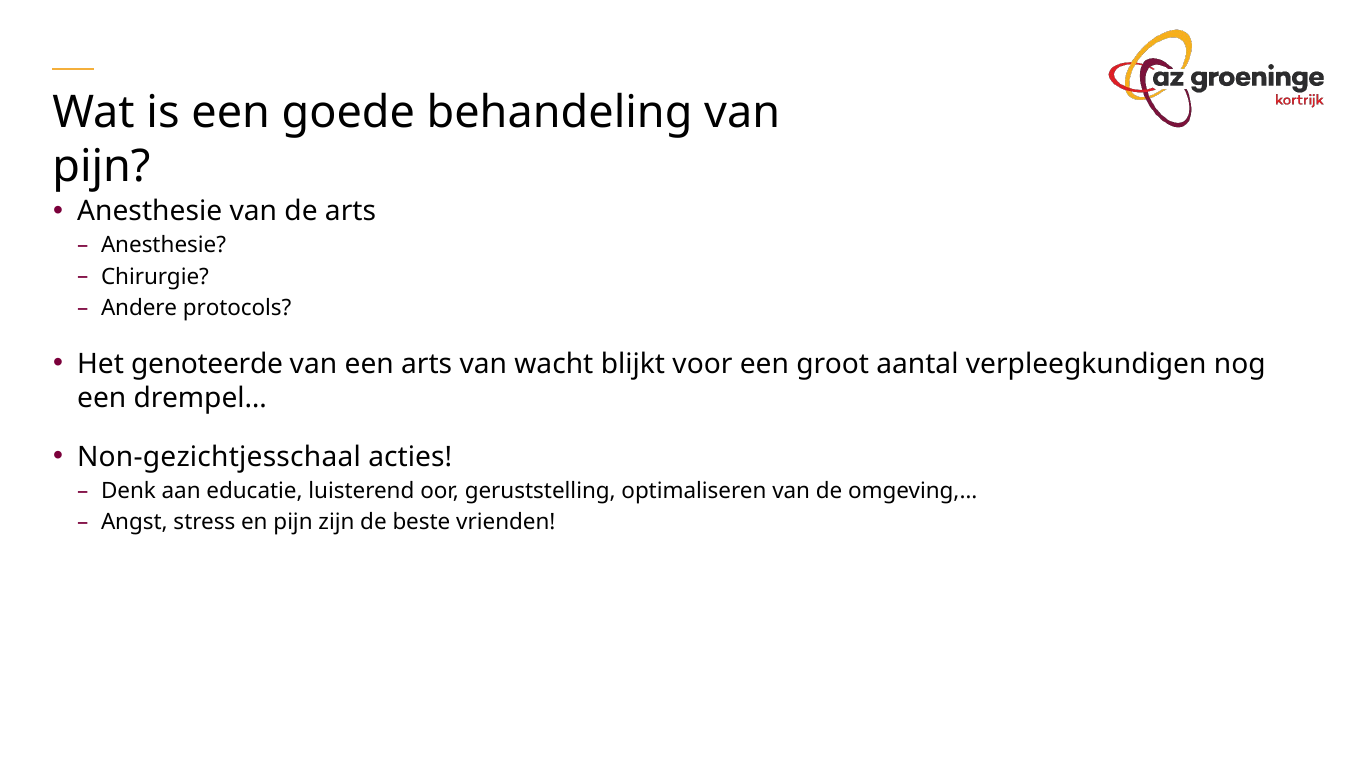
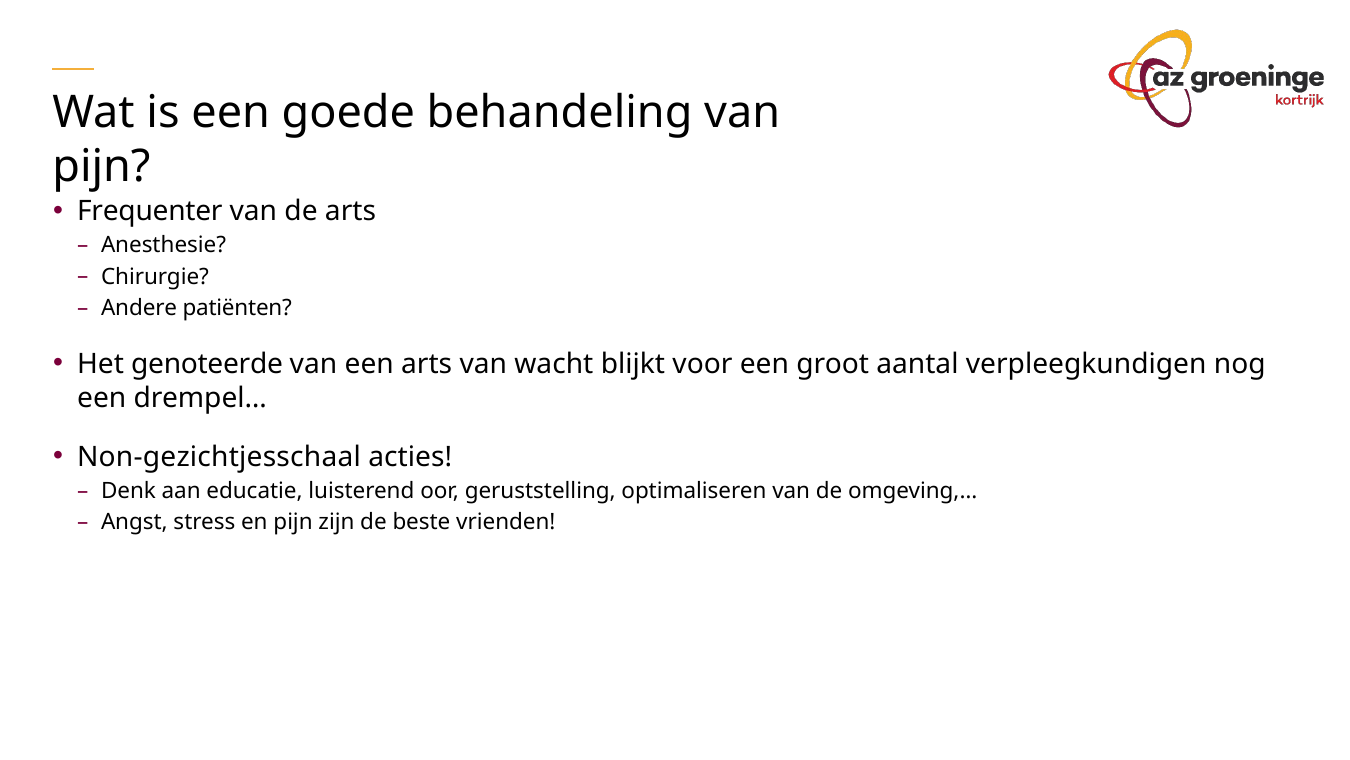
Anesthesie at (150, 211): Anesthesie -> Frequenter
protocols: protocols -> patiënten
